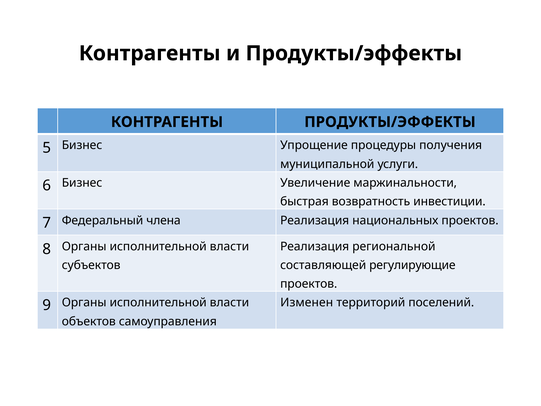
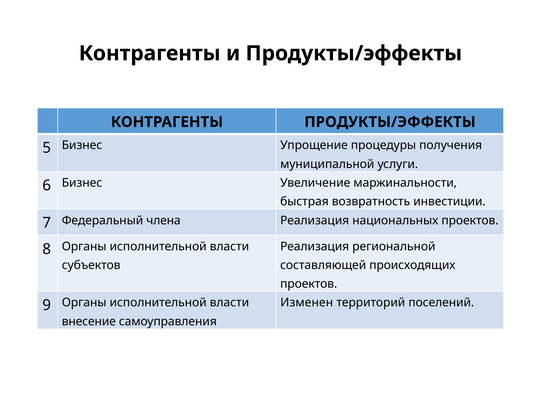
регулирующие: регулирующие -> происходящих
объектов: объектов -> внесение
